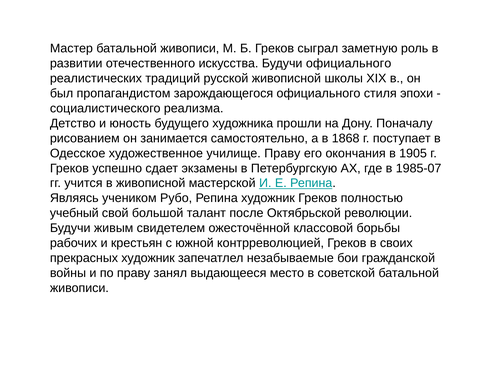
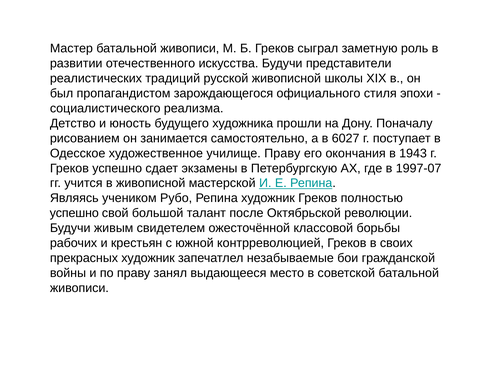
Будучи официального: официального -> представители
1868: 1868 -> 6027
1905: 1905 -> 1943
1985-07: 1985-07 -> 1997-07
учебный at (74, 213): учебный -> успешно
